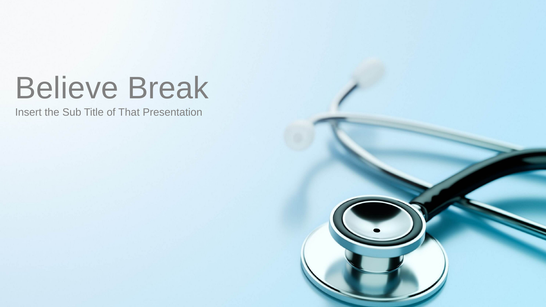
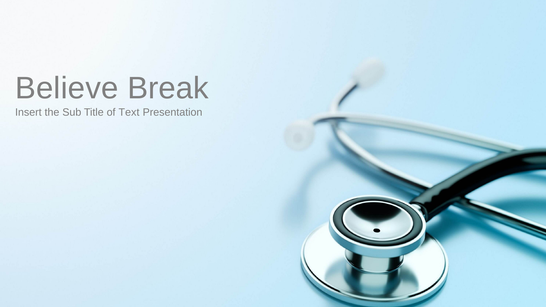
That: That -> Text
